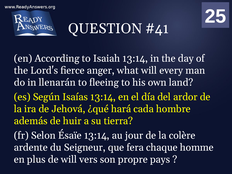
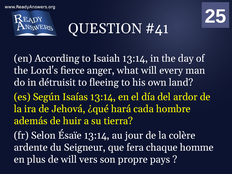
llenarán: llenarán -> détruisit
